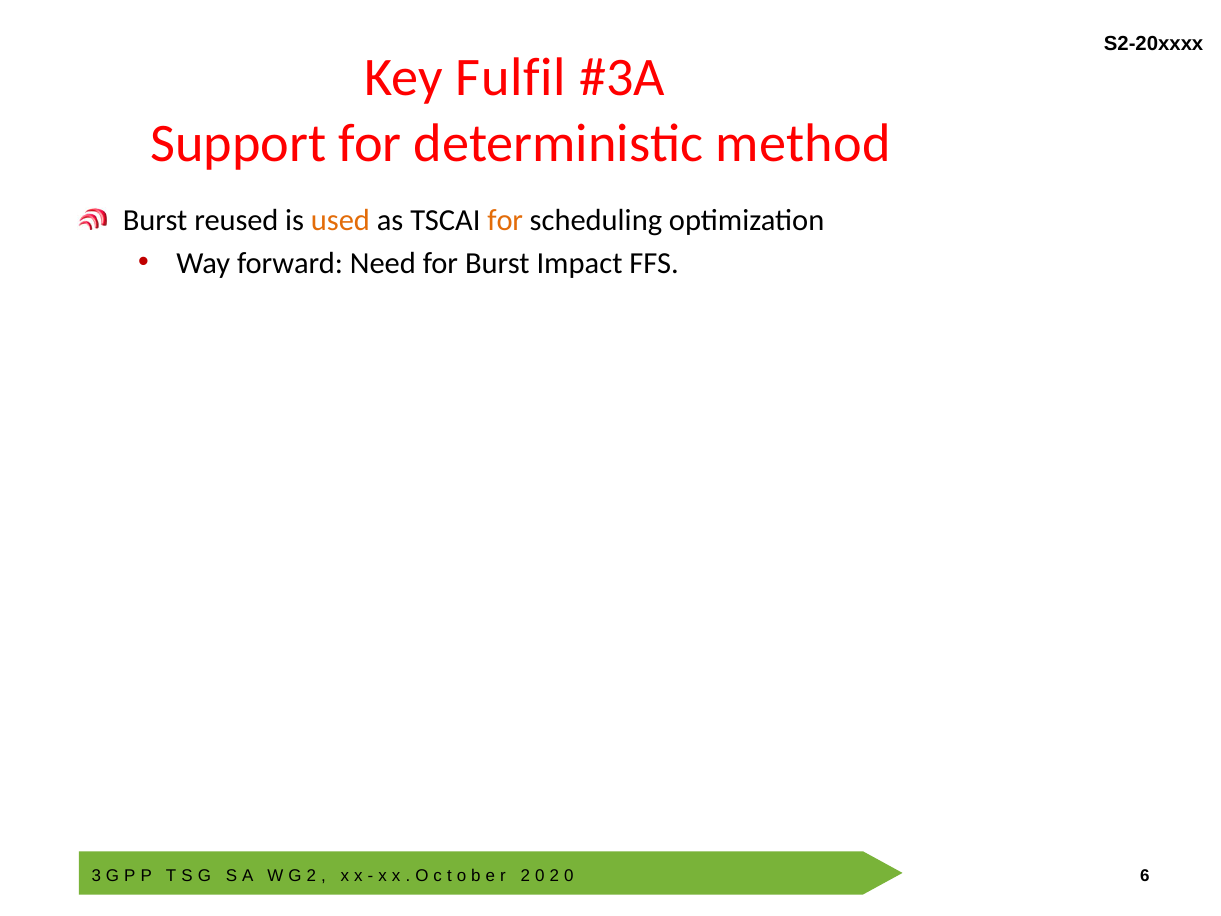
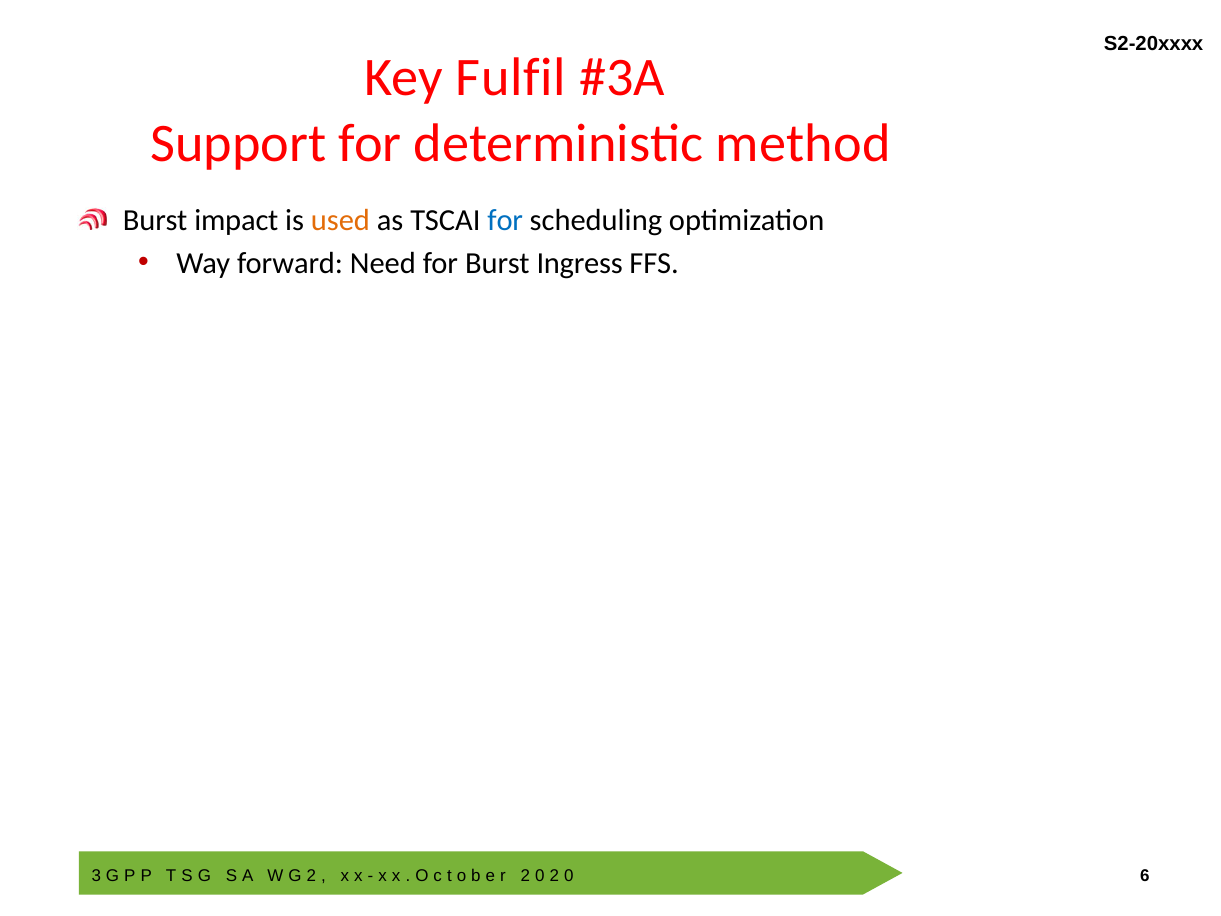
reused: reused -> impact
for at (505, 221) colour: orange -> blue
Impact: Impact -> Ingress
